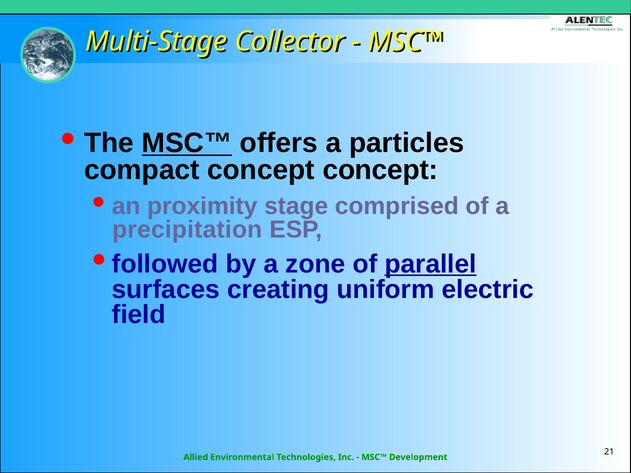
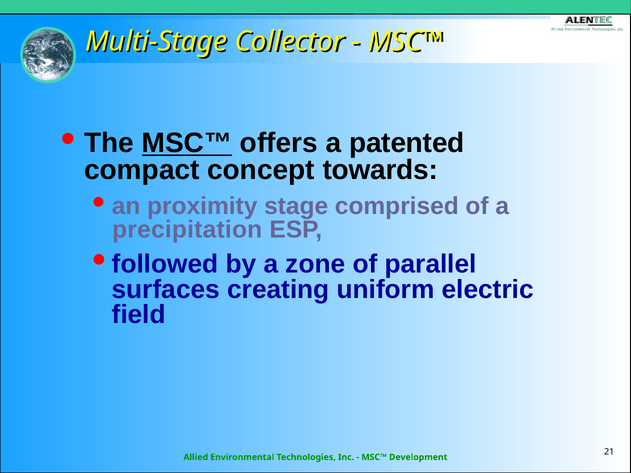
particles: particles -> patented
concept concept: concept -> towards
parallel underline: present -> none
